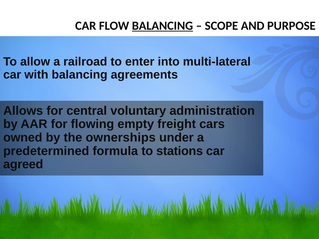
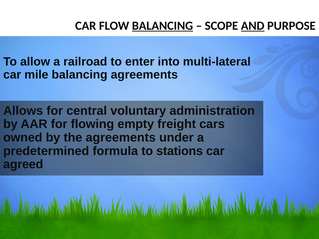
AND underline: none -> present
with: with -> mile
the ownerships: ownerships -> agreements
